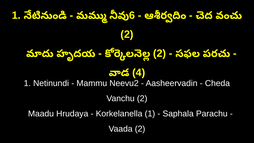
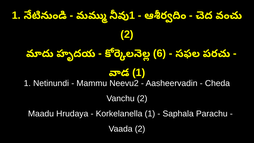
6 at (132, 15): 6 -> 1
2 at (160, 53): 2 -> 6
4 at (139, 72): 4 -> 1
